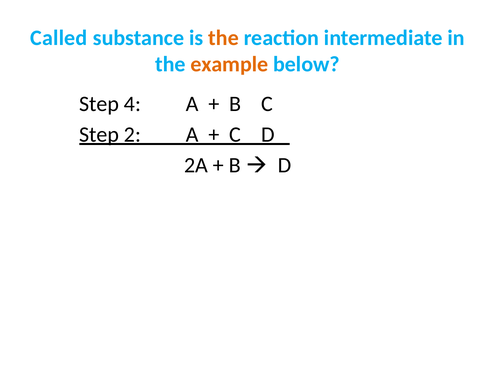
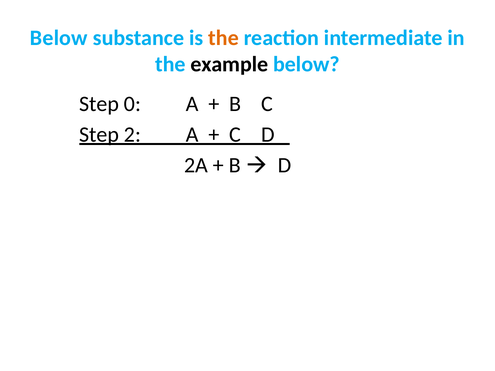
Called at (59, 38): Called -> Below
example colour: orange -> black
4: 4 -> 0
